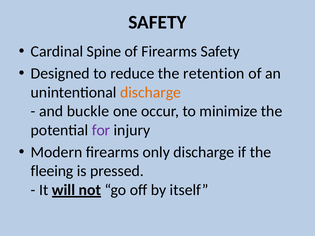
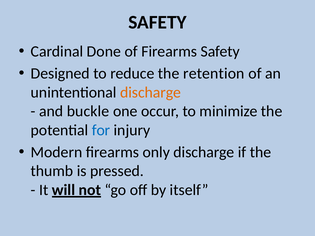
Spine: Spine -> Done
for colour: purple -> blue
fleeing: fleeing -> thumb
